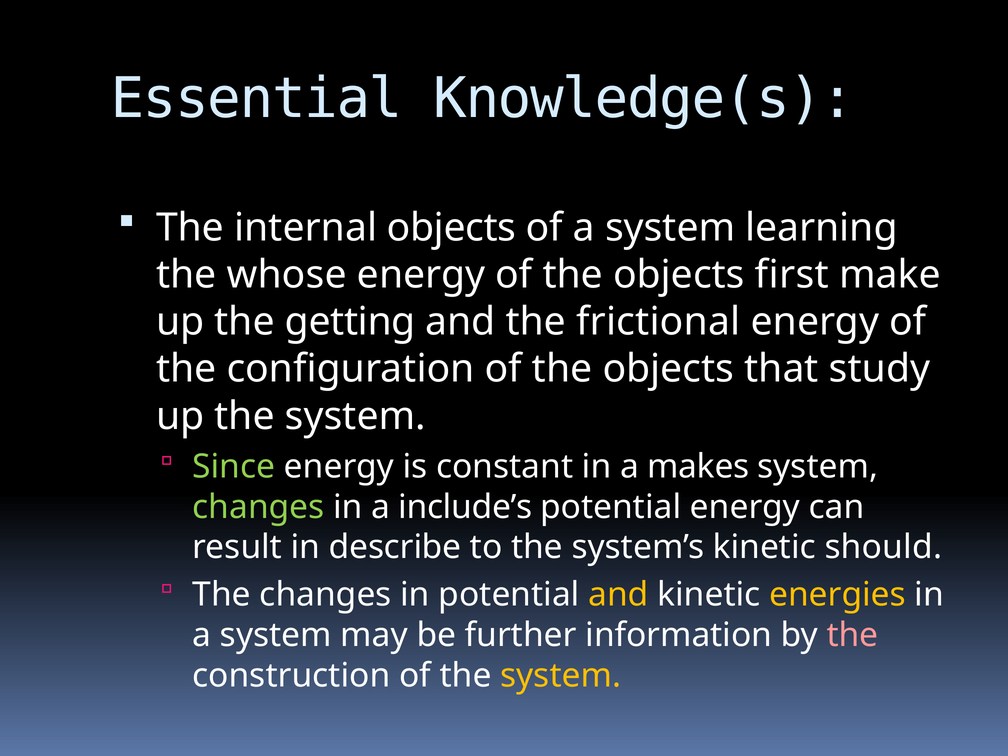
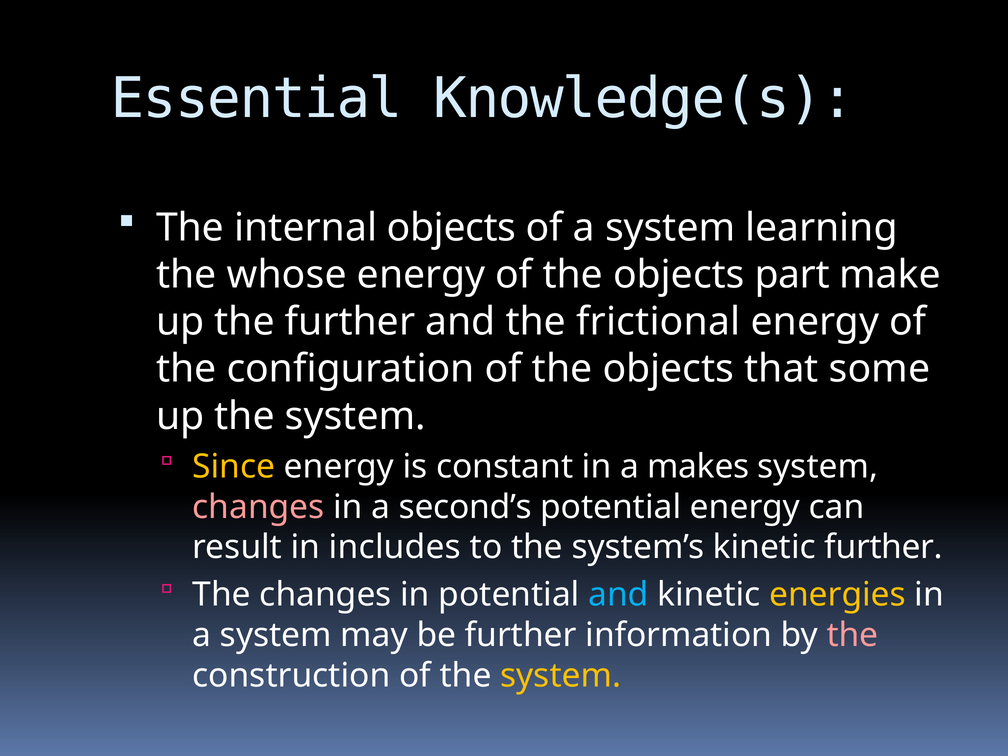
first: first -> part
the getting: getting -> further
study: study -> some
Since colour: light green -> yellow
changes at (258, 507) colour: light green -> pink
include’s: include’s -> second’s
describe: describe -> includes
kinetic should: should -> further
and at (618, 595) colour: yellow -> light blue
